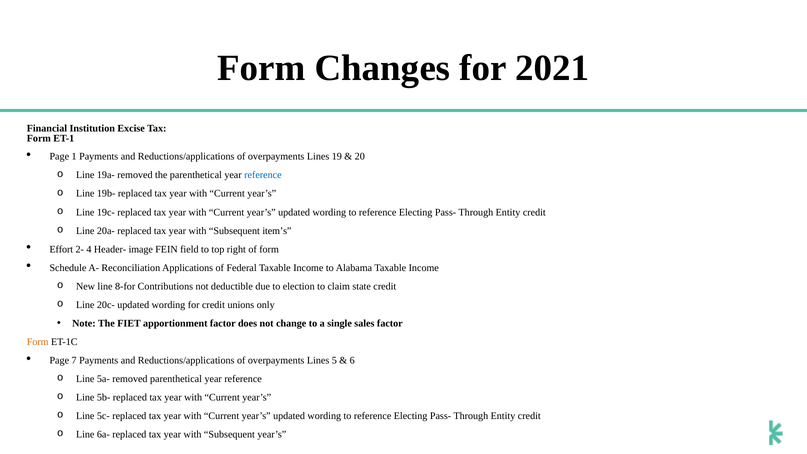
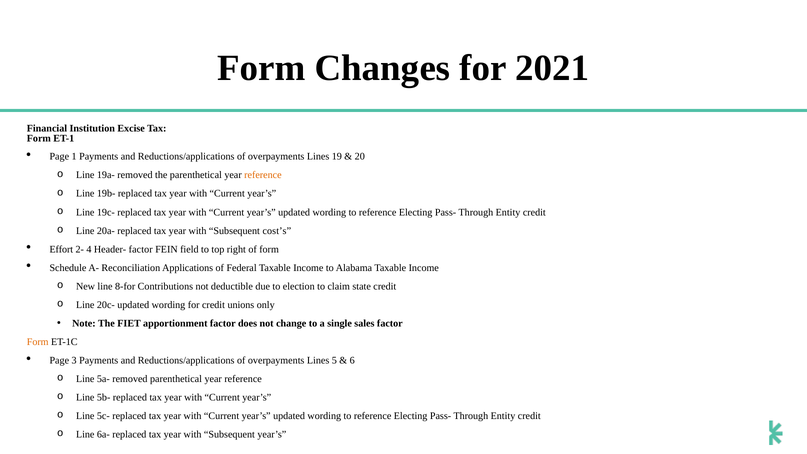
reference at (263, 175) colour: blue -> orange
item’s: item’s -> cost’s
Header- image: image -> factor
7: 7 -> 3
